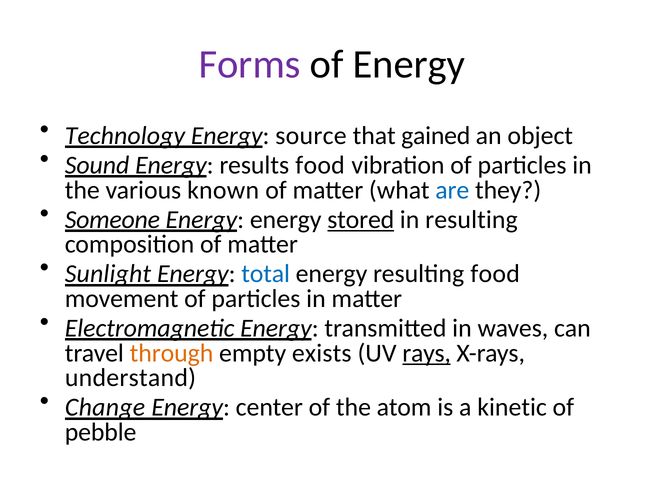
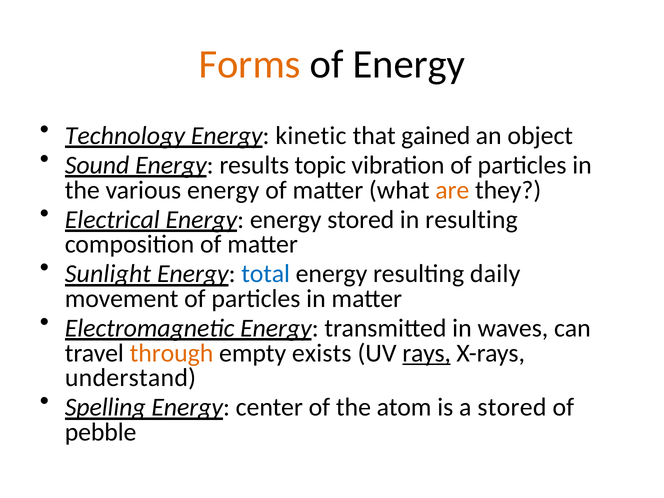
Forms colour: purple -> orange
source: source -> kinetic
results food: food -> topic
various known: known -> energy
are colour: blue -> orange
Someone: Someone -> Electrical
stored at (361, 220) underline: present -> none
resulting food: food -> daily
Change: Change -> Spelling
a kinetic: kinetic -> stored
